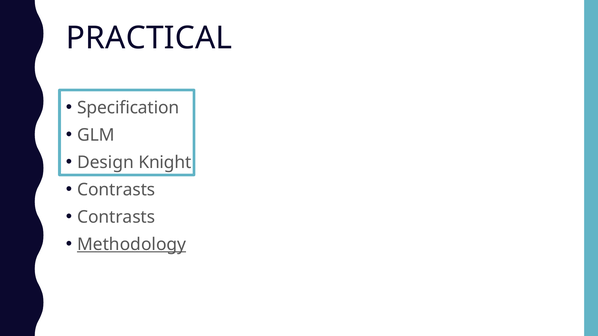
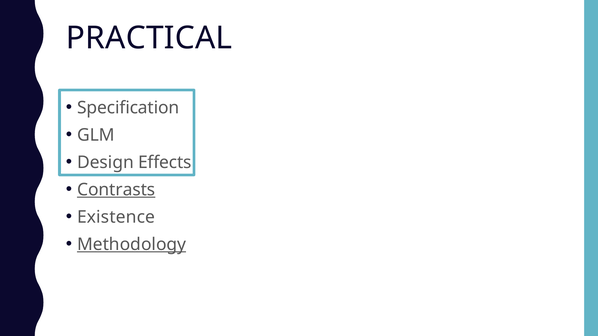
Knight: Knight -> Effects
Contrasts at (116, 190) underline: none -> present
Contrasts at (116, 217): Contrasts -> Existence
